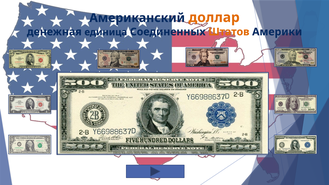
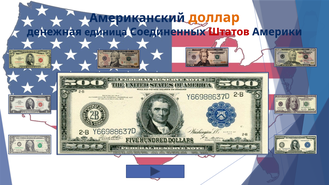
Штатов colour: orange -> red
